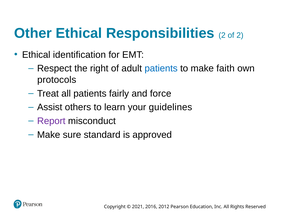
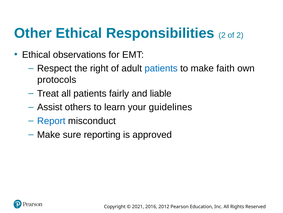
identification: identification -> observations
force: force -> liable
Report colour: purple -> blue
standard: standard -> reporting
